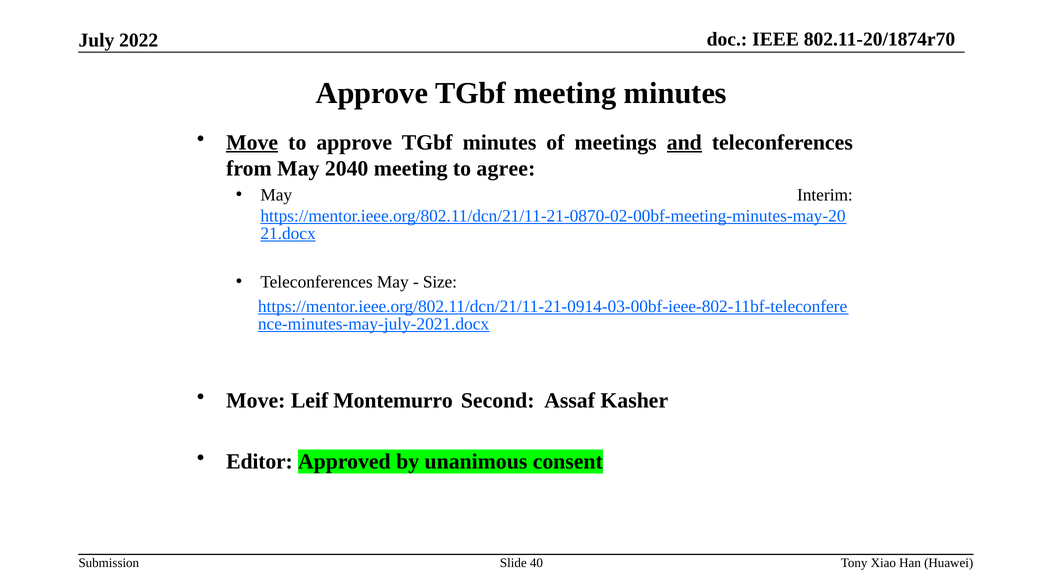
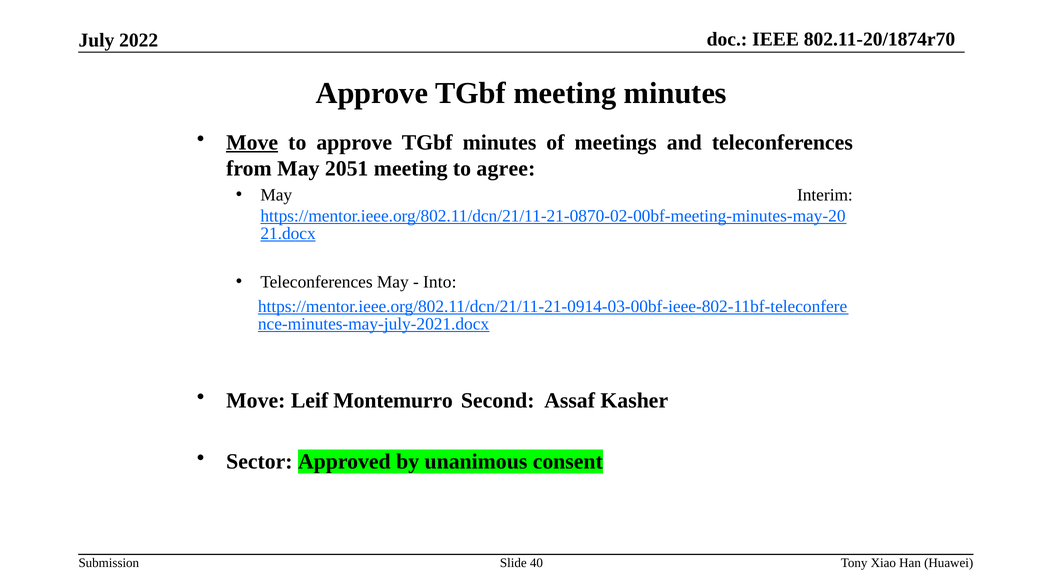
and underline: present -> none
2040: 2040 -> 2051
Size: Size -> Into
Editor: Editor -> Sector
